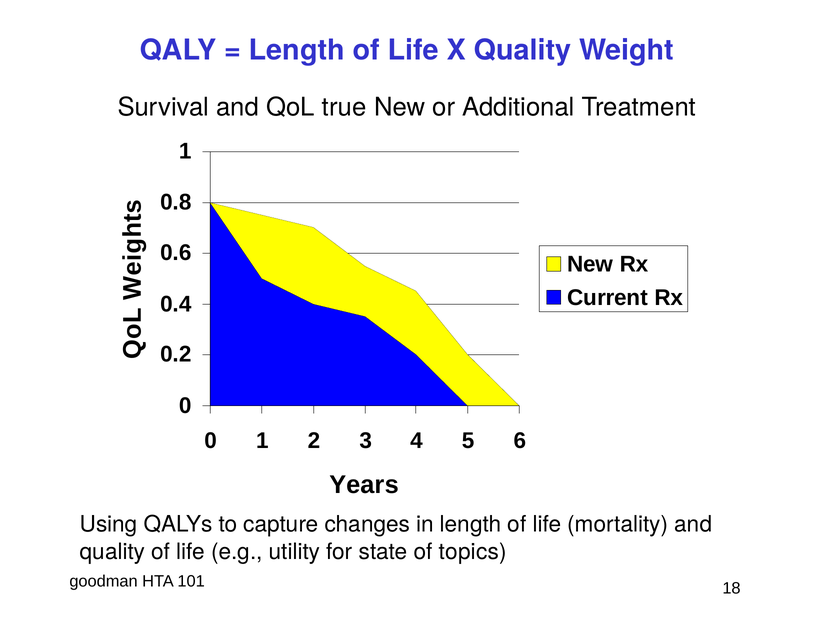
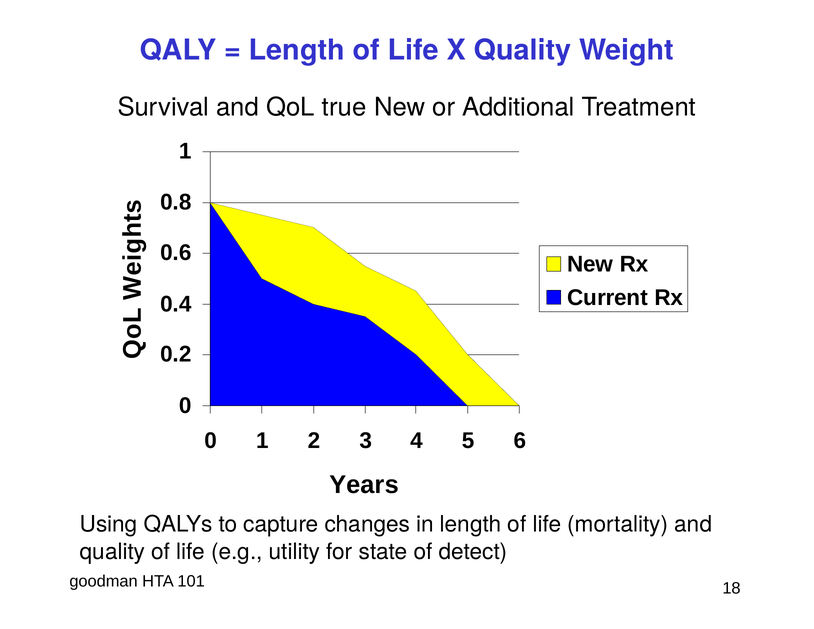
topics: topics -> detect
